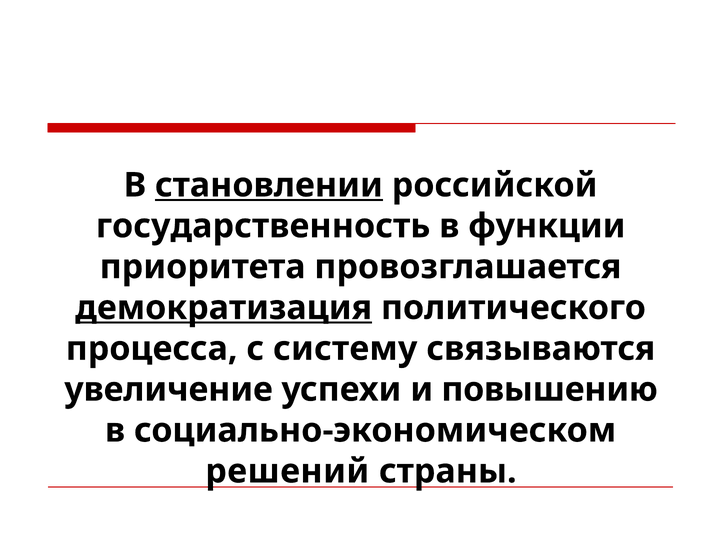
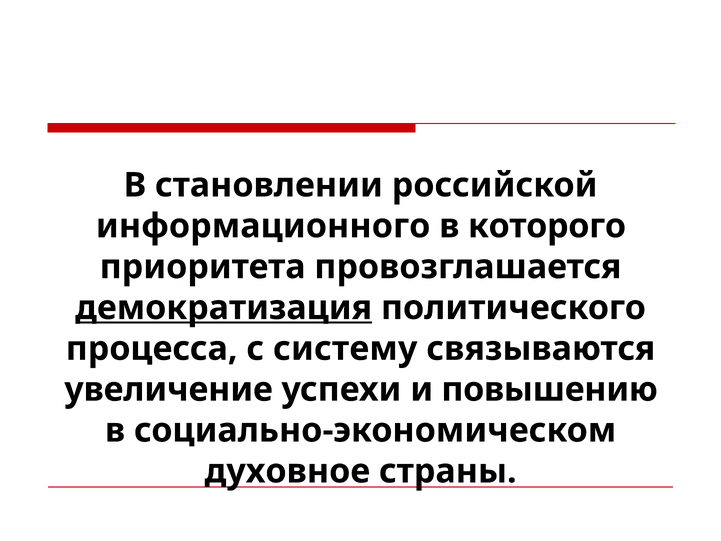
становлении underline: present -> none
государственность: государственность -> информационного
функции: функции -> которого
решений: решений -> духовное
